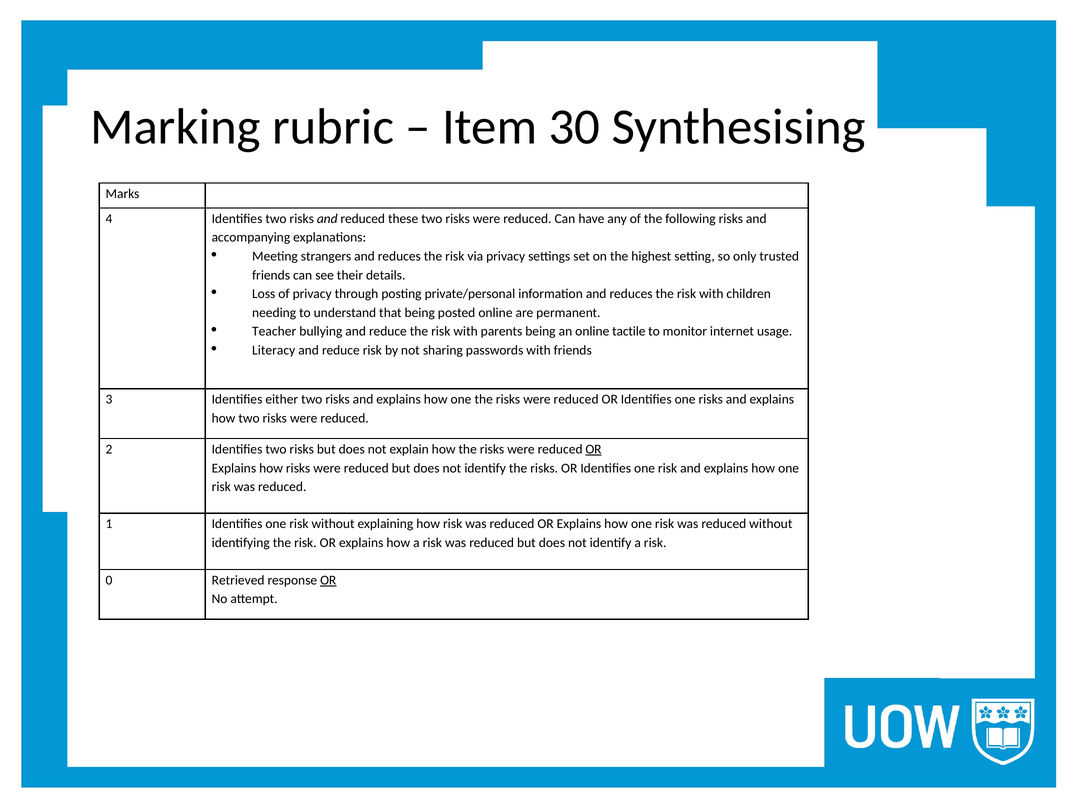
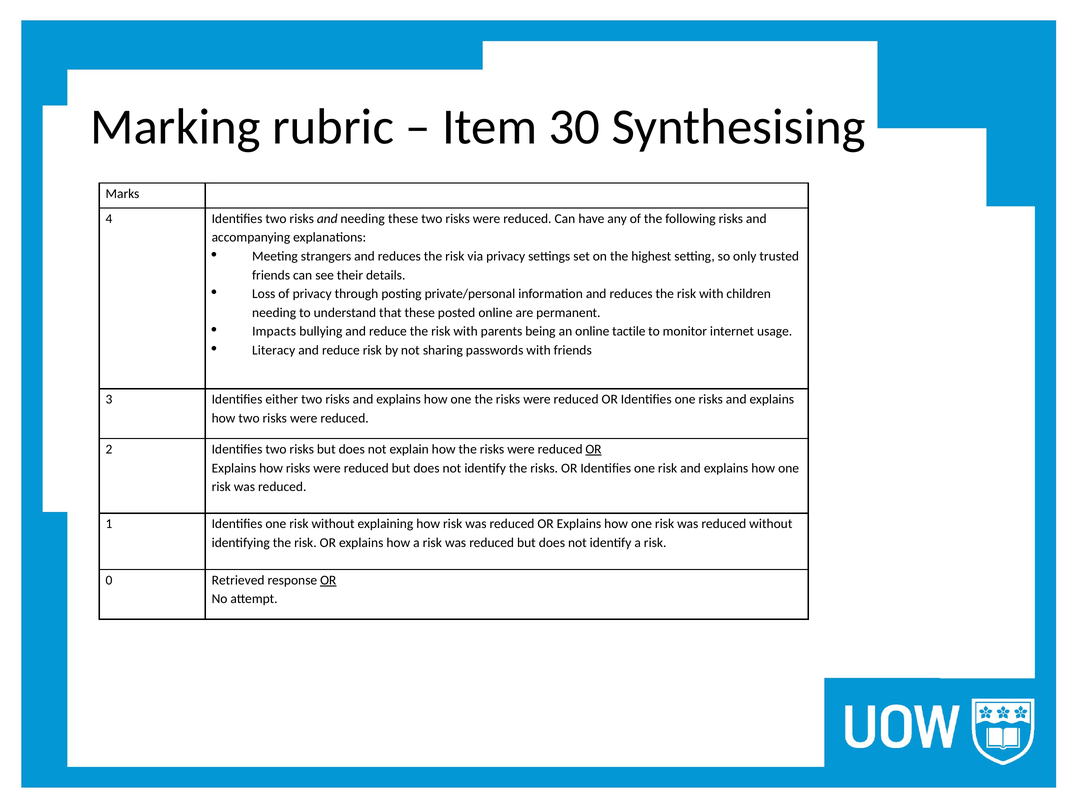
and reduced: reduced -> needing
that being: being -> these
Teacher: Teacher -> Impacts
